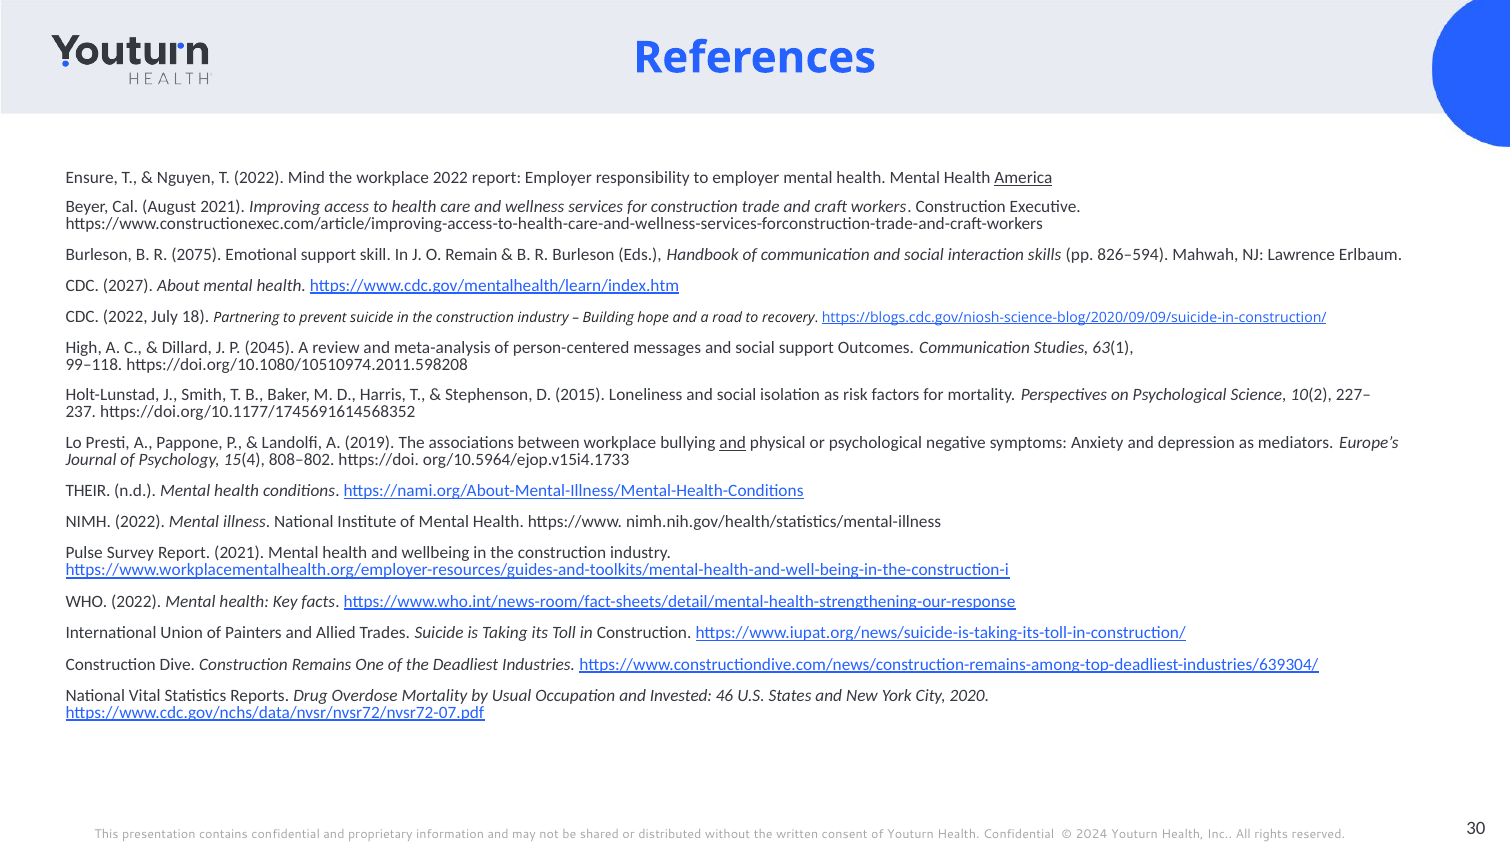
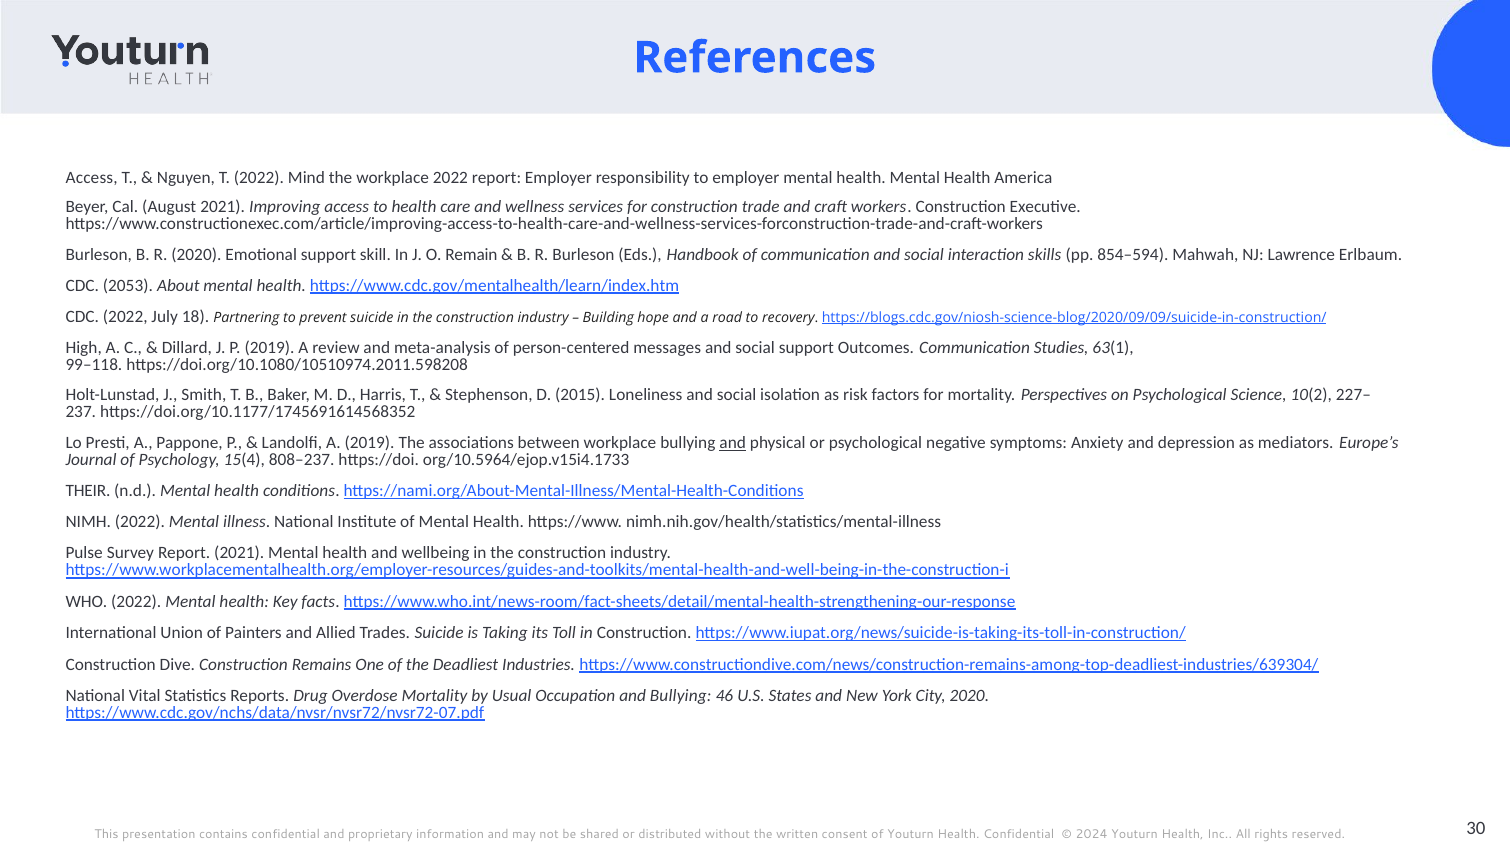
Ensure at (92, 178): Ensure -> Access
America underline: present -> none
R 2075: 2075 -> 2020
826–594: 826–594 -> 854–594
2027: 2027 -> 2053
P 2045: 2045 -> 2019
808–802: 808–802 -> 808–237
and Invested: Invested -> Bullying
